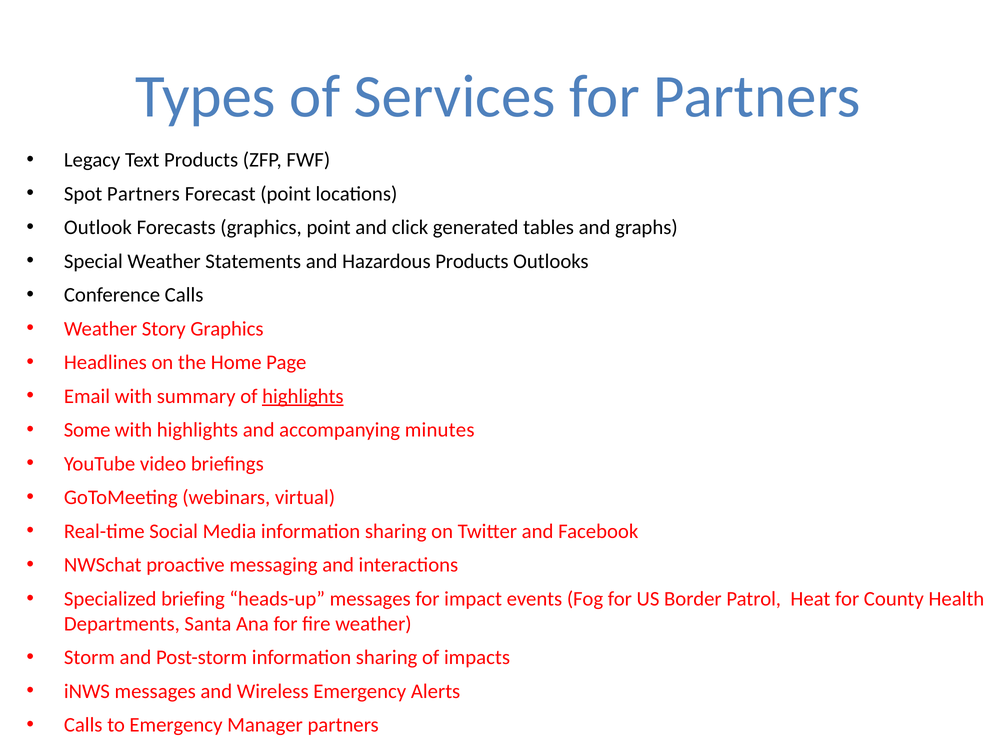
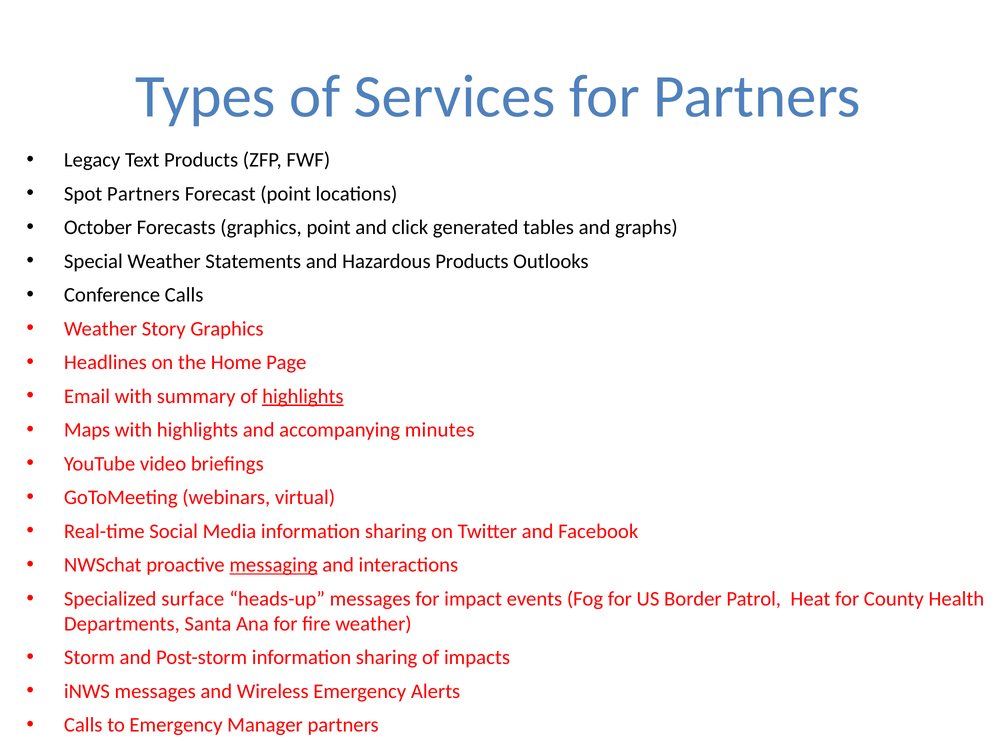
Outlook: Outlook -> October
Some: Some -> Maps
messaging underline: none -> present
briefing: briefing -> surface
